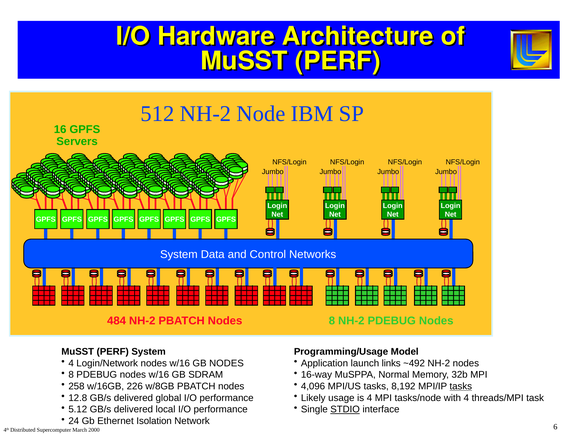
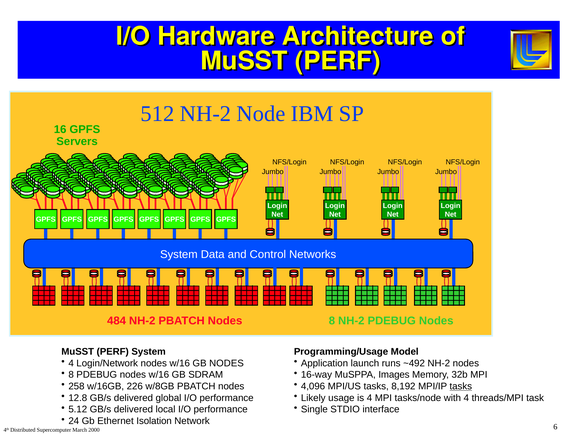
links: links -> runs
Normal: Normal -> Images
STDIO underline: present -> none
